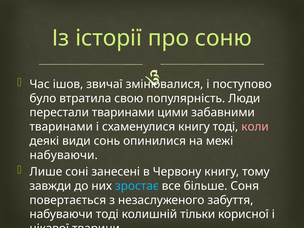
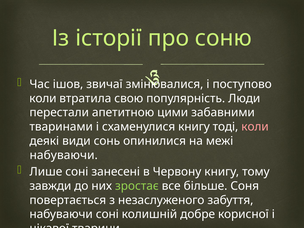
було at (43, 98): було -> коли
перестали тваринами: тваринами -> апетитною
зростає colour: light blue -> light green
набуваючи тоді: тоді -> соні
тільки: тільки -> добре
